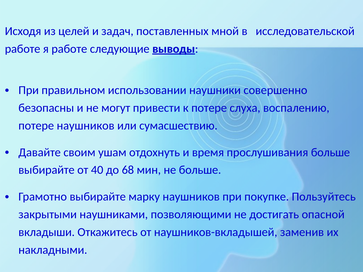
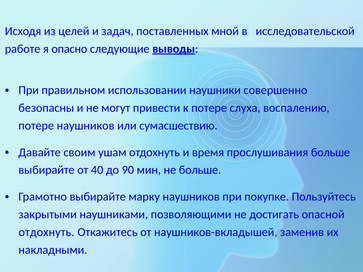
я работе: работе -> опасно
68: 68 -> 90
вкладыши at (47, 232): вкладыши -> отдохнуть
